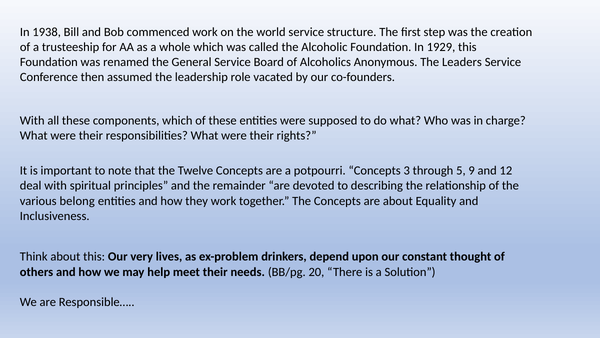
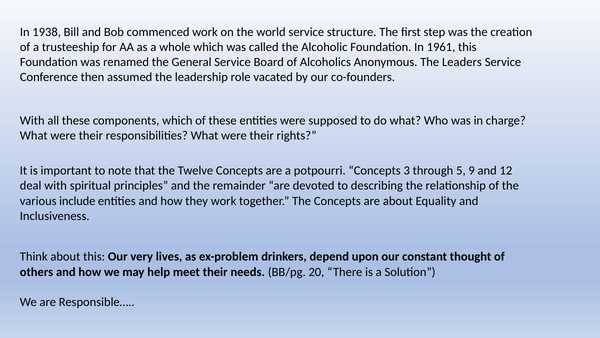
1929: 1929 -> 1961
belong: belong -> include
